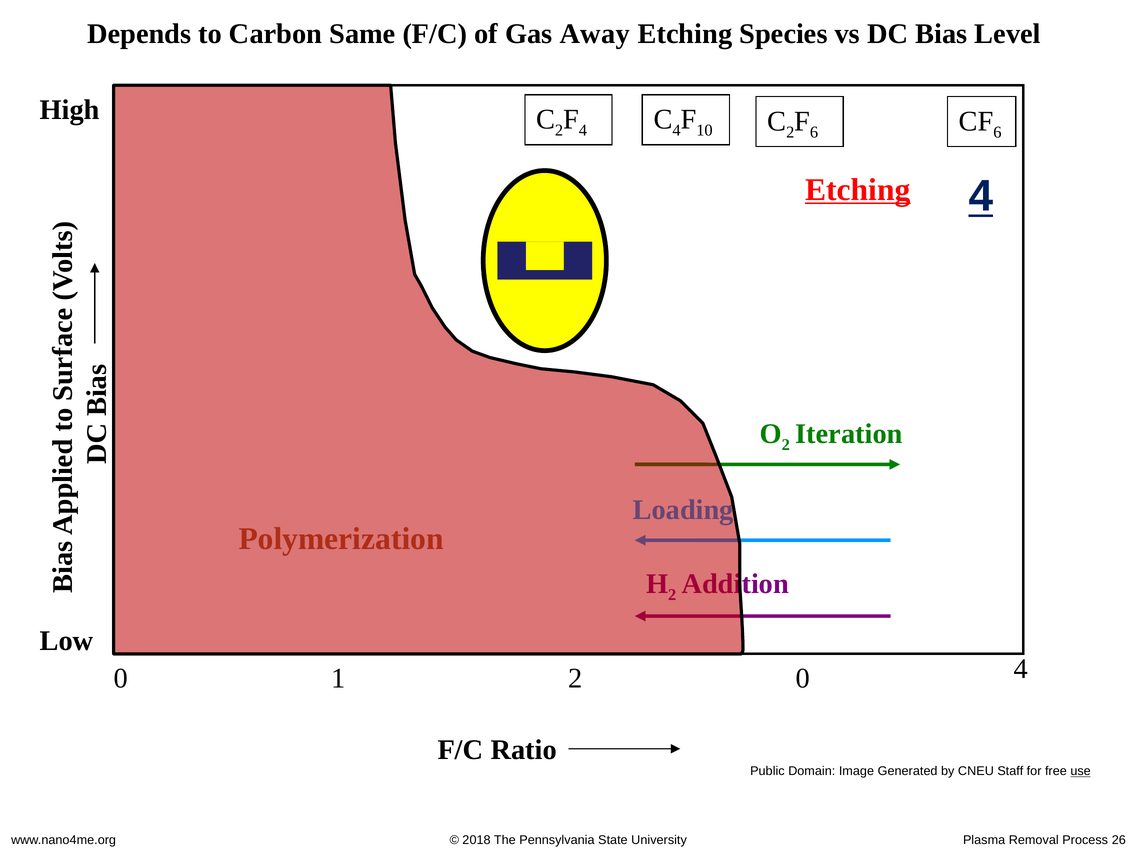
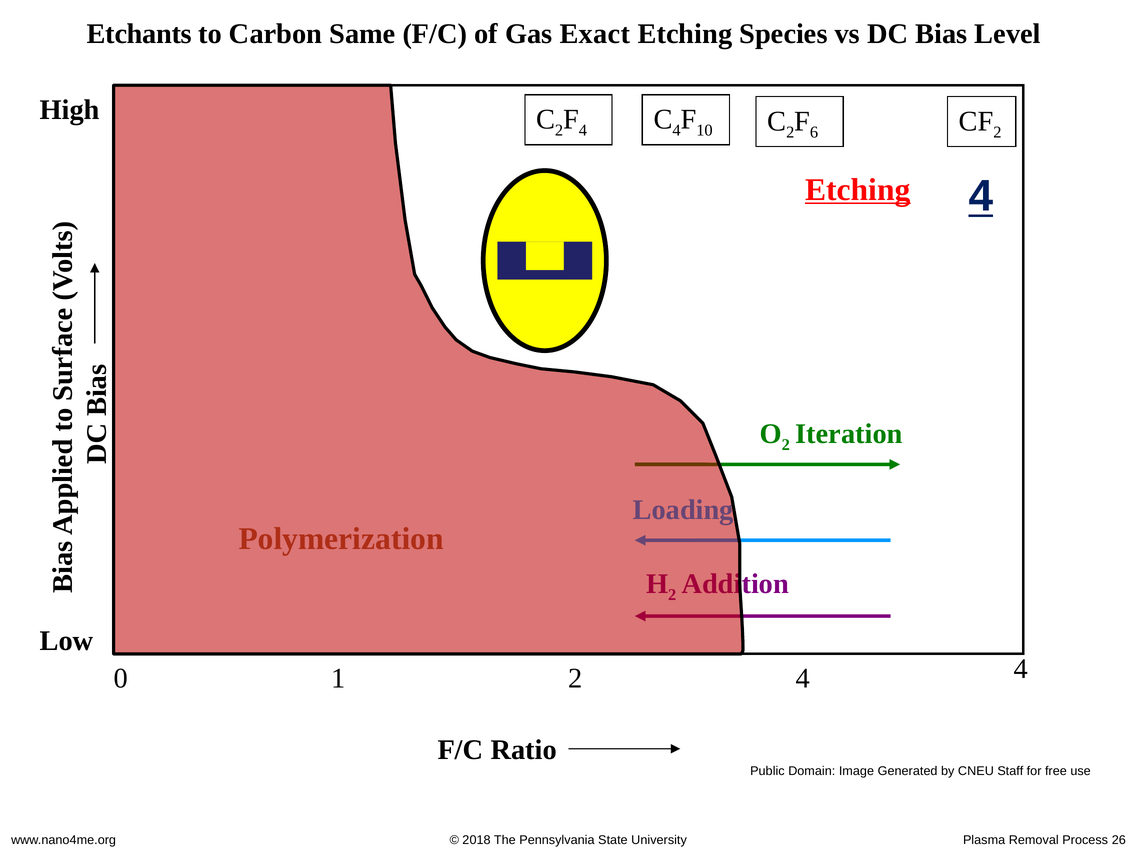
Depends: Depends -> Etchants
Away: Away -> Exact
6 at (997, 132): 6 -> 2
2 0: 0 -> 4
use underline: present -> none
